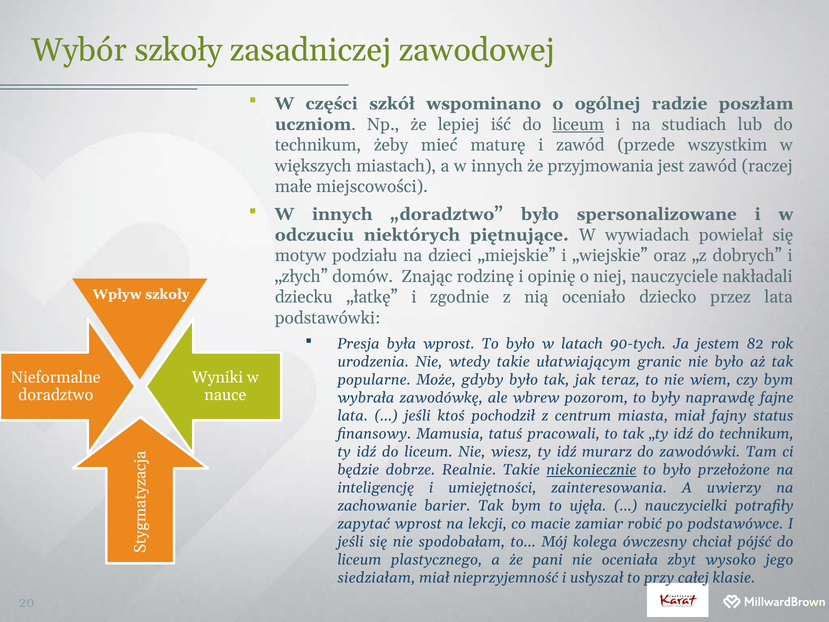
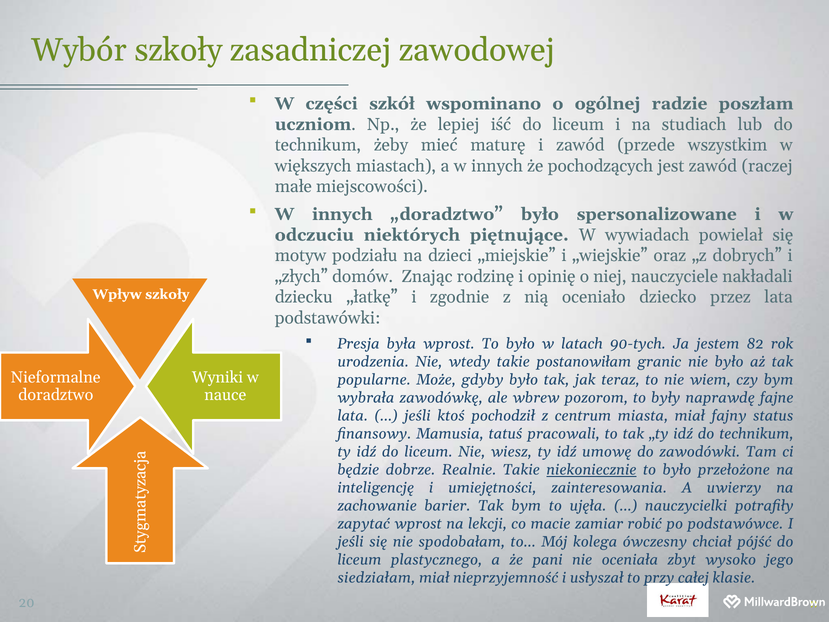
liceum at (578, 124) underline: present -> none
przyjmowania: przyjmowania -> pochodzących
ułatwiającym: ułatwiającym -> postanowiłam
murarz: murarz -> umowę
